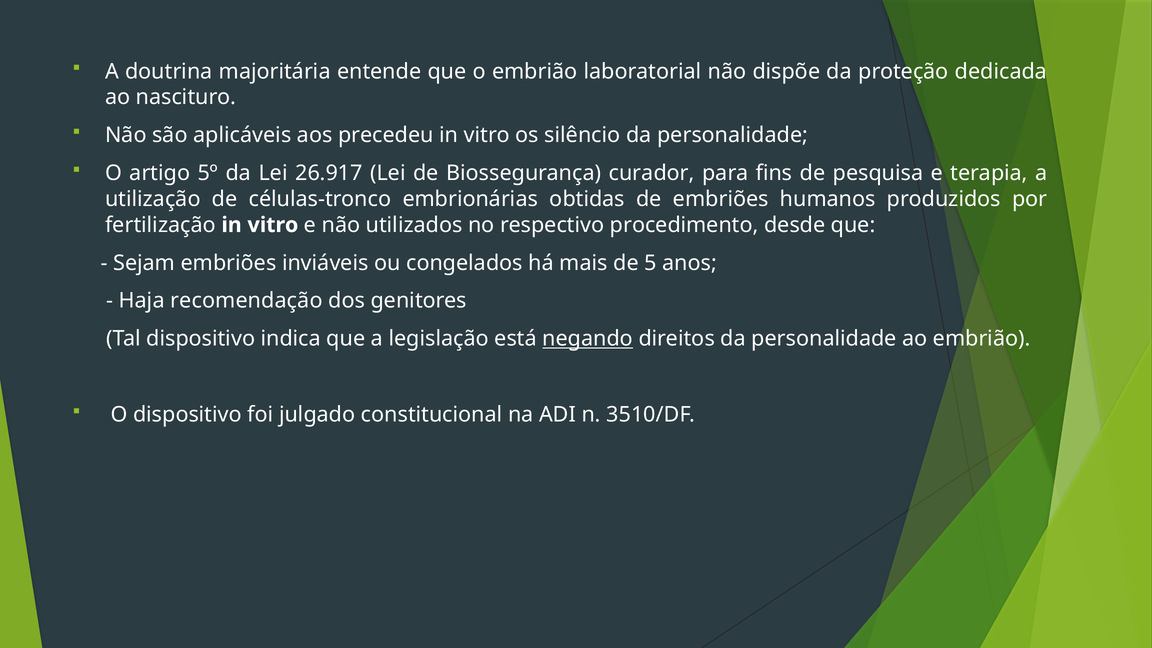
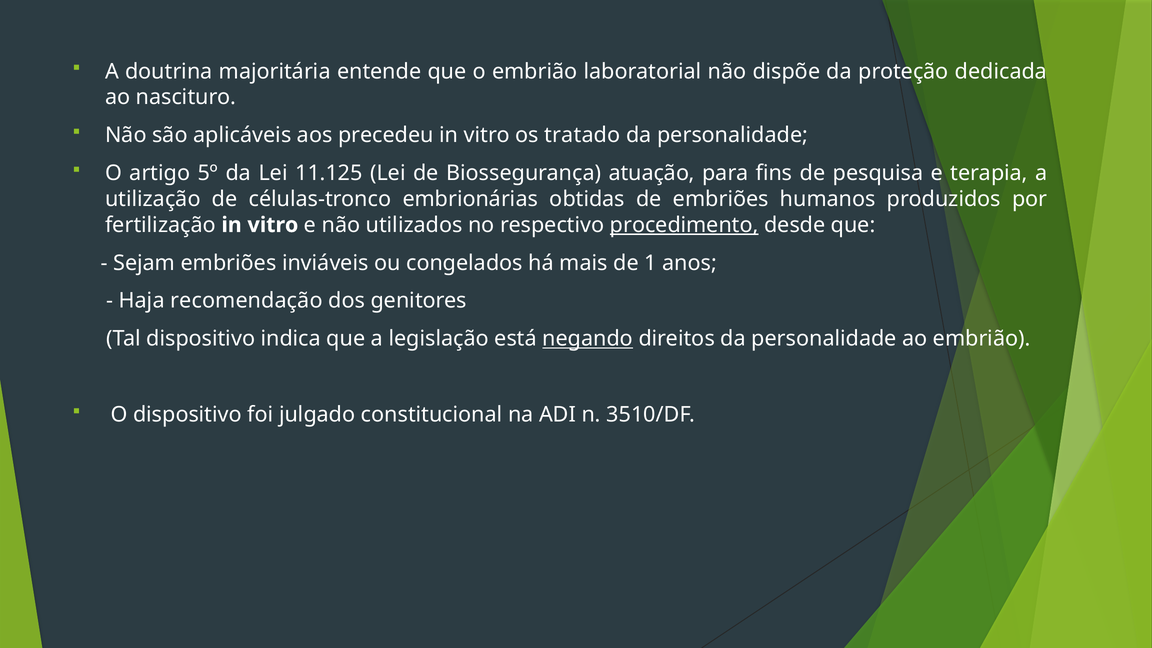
silêncio: silêncio -> tratado
26.917: 26.917 -> 11.125
curador: curador -> atuação
procedimento underline: none -> present
5: 5 -> 1
